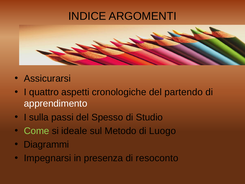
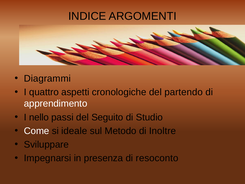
Assicurarsi: Assicurarsi -> Diagrammi
sulla: sulla -> nello
Spesso: Spesso -> Seguito
Come colour: light green -> white
Luogo: Luogo -> Inoltre
Diagrammi: Diagrammi -> Sviluppare
